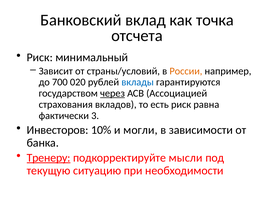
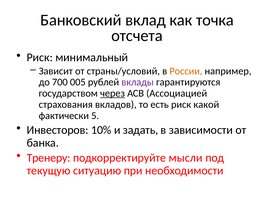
020: 020 -> 005
вклады colour: blue -> purple
равна: равна -> какой
3: 3 -> 5
могли: могли -> задать
Тренеру underline: present -> none
